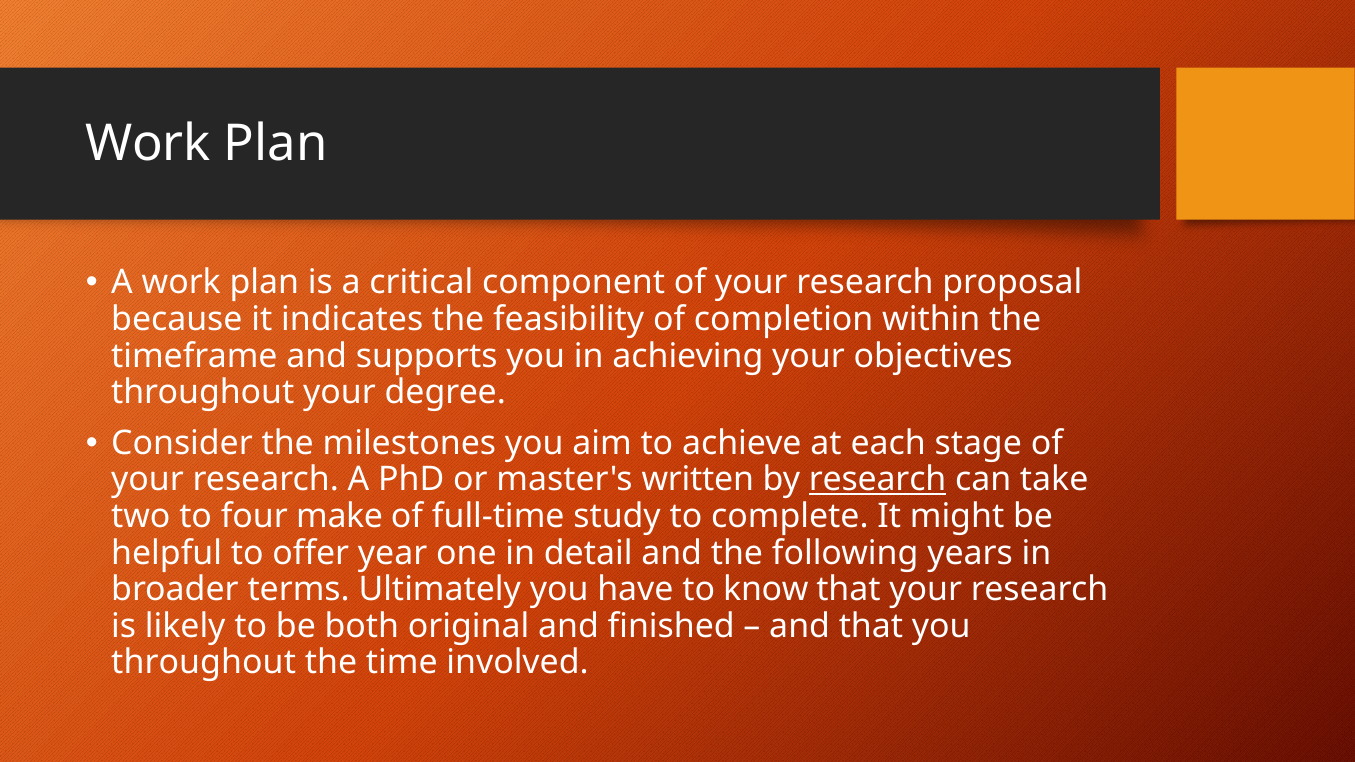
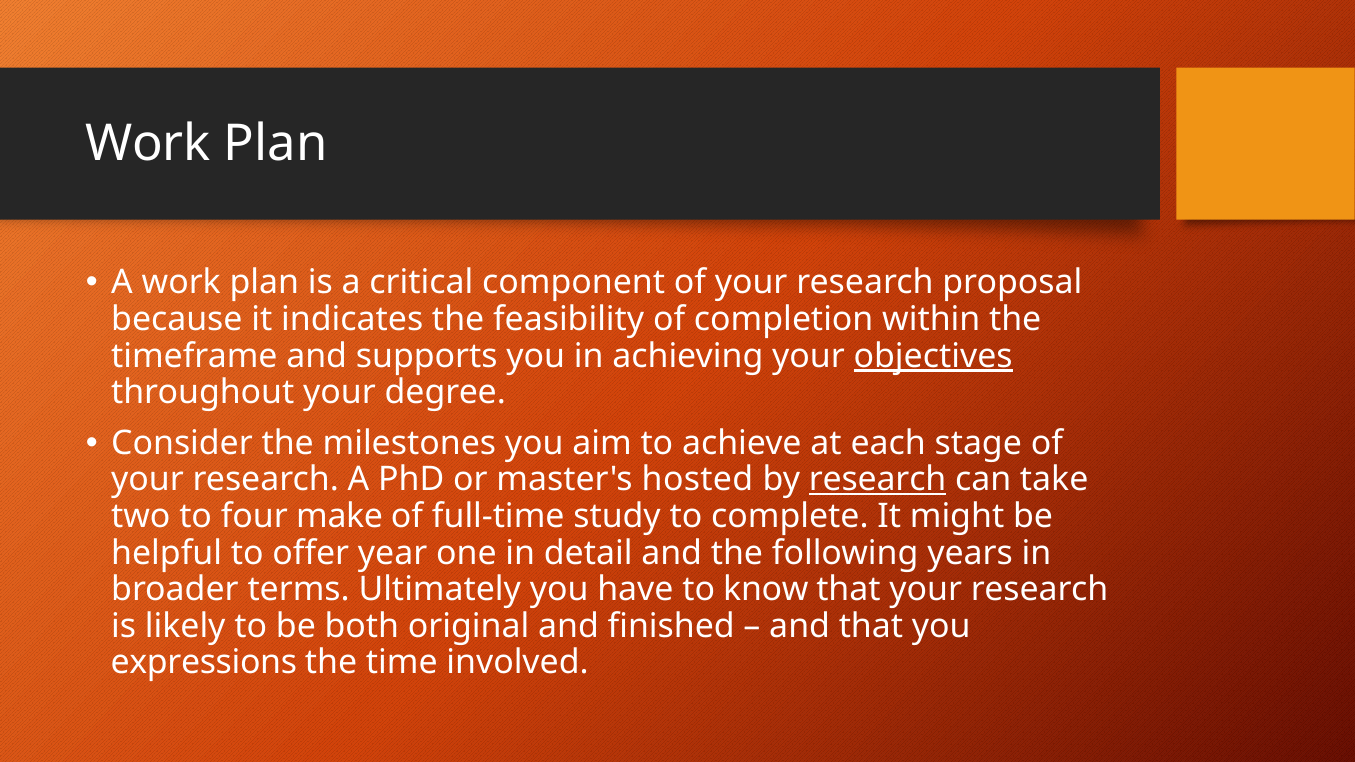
objectives underline: none -> present
written: written -> hosted
throughout at (204, 663): throughout -> expressions
